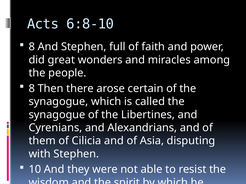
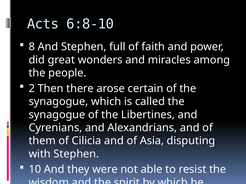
8 at (32, 89): 8 -> 2
